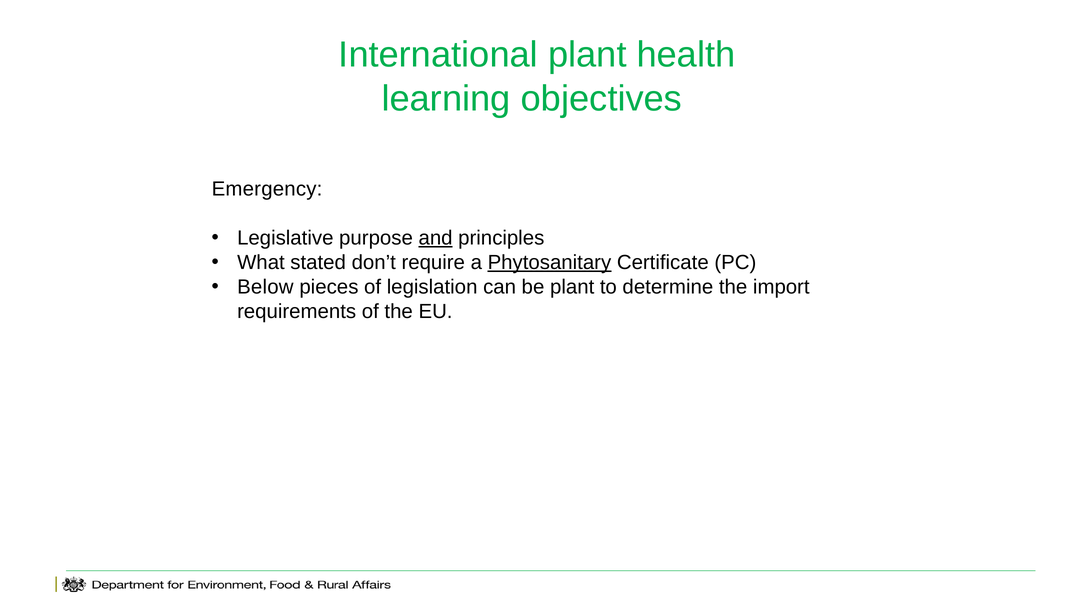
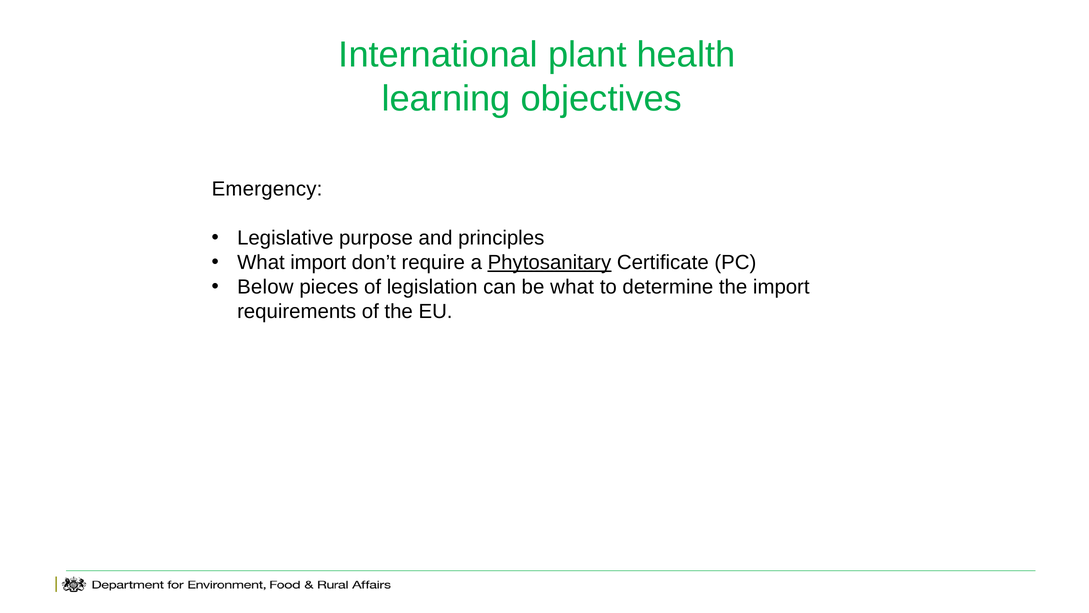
and underline: present -> none
What stated: stated -> import
be plant: plant -> what
